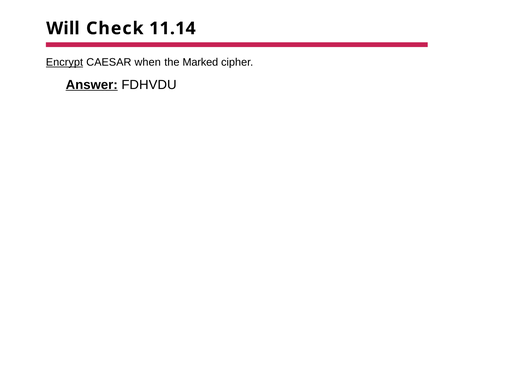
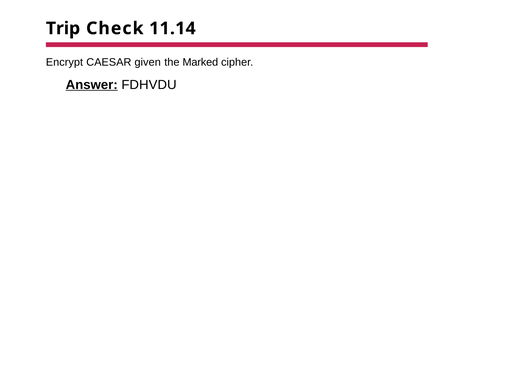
Will: Will -> Trip
Encrypt underline: present -> none
when: when -> given
